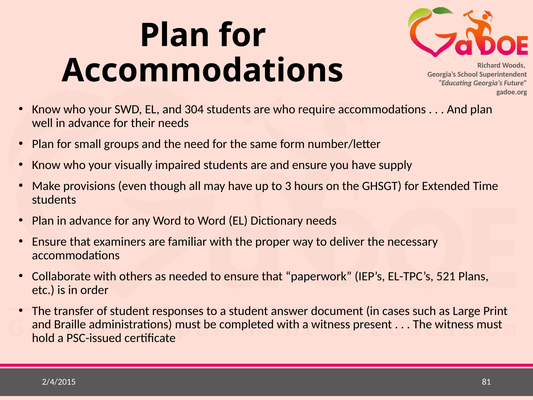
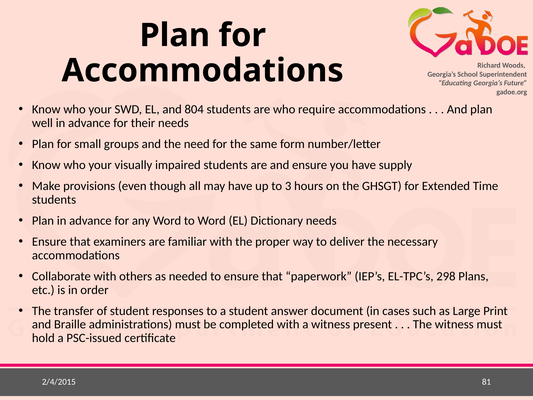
304: 304 -> 804
521: 521 -> 298
